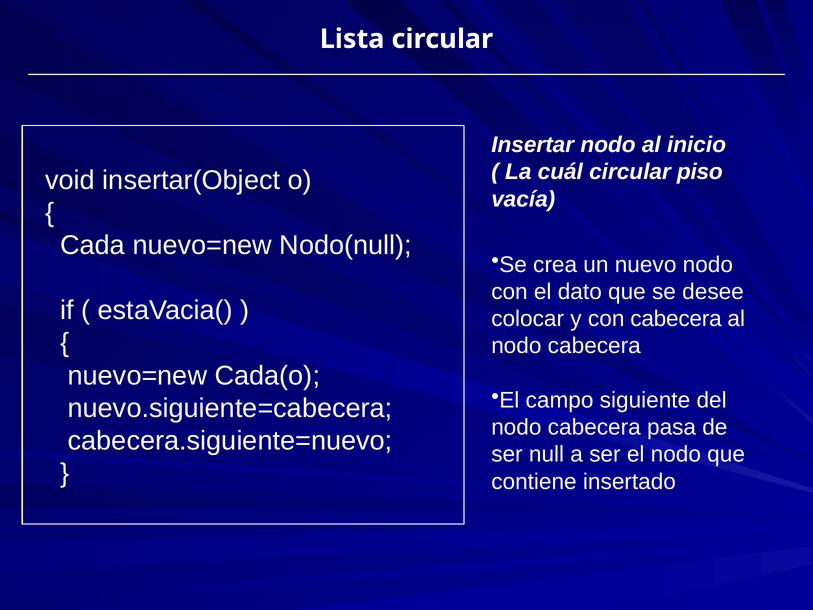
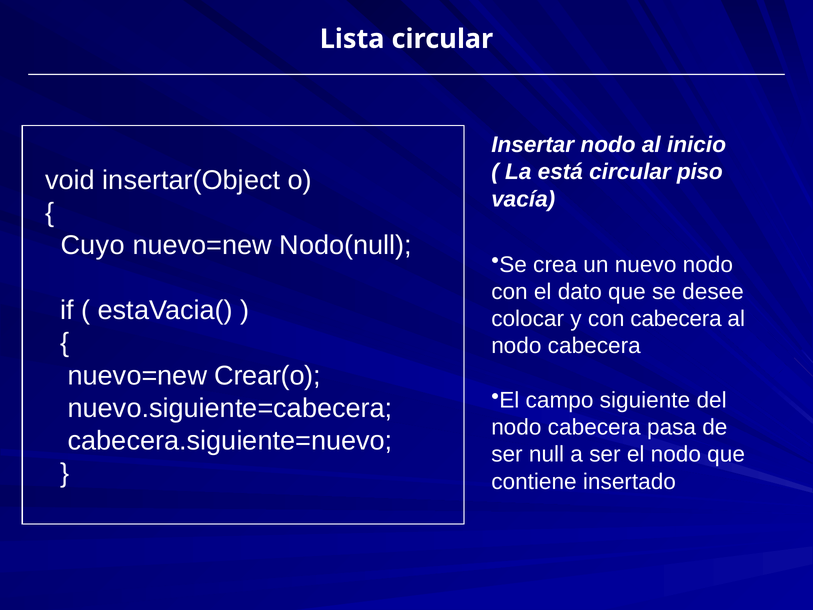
cuál: cuál -> está
Cada: Cada -> Cuyo
Cada(o: Cada(o -> Crear(o
